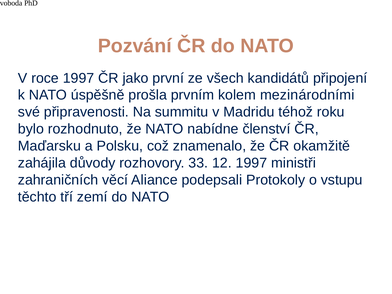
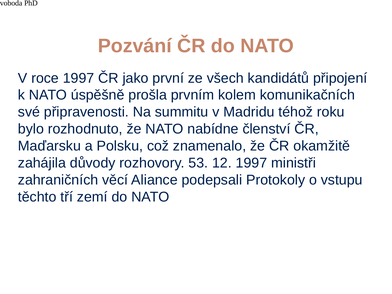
mezinárodními: mezinárodními -> komunikačních
33: 33 -> 53
